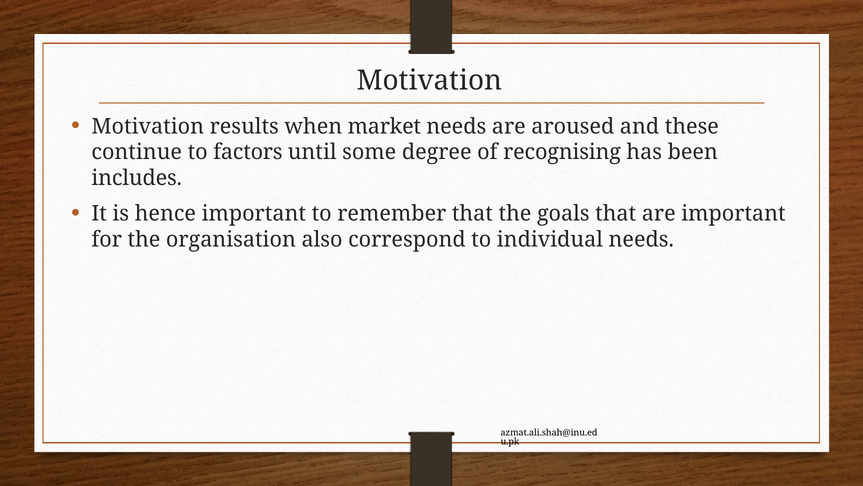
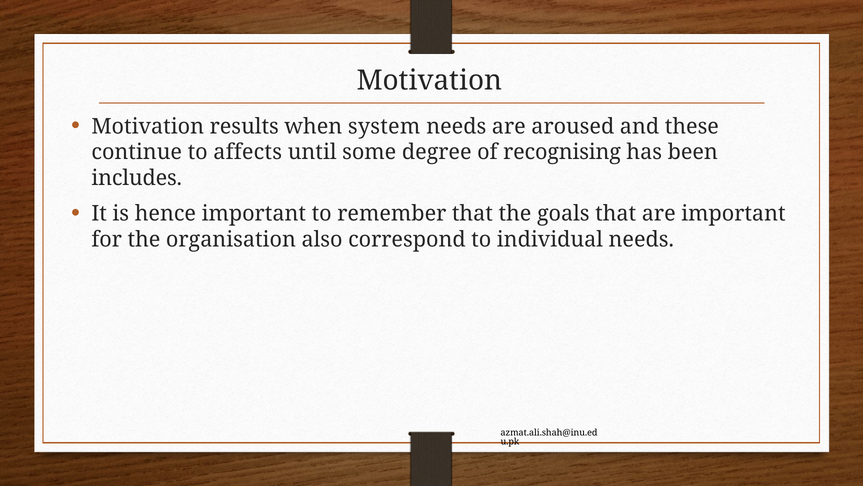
market: market -> system
factors: factors -> affects
